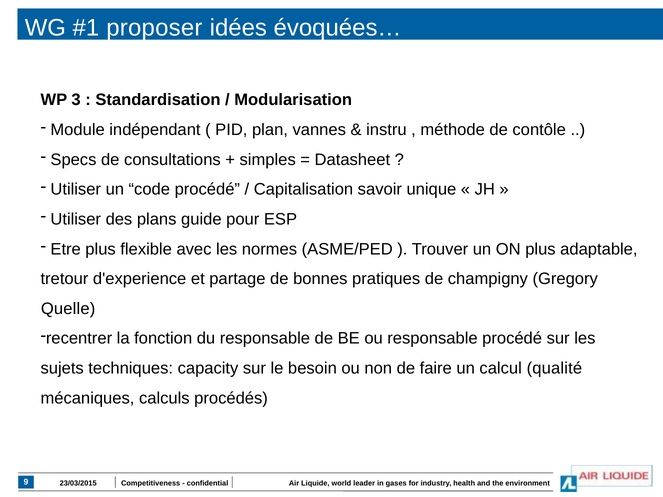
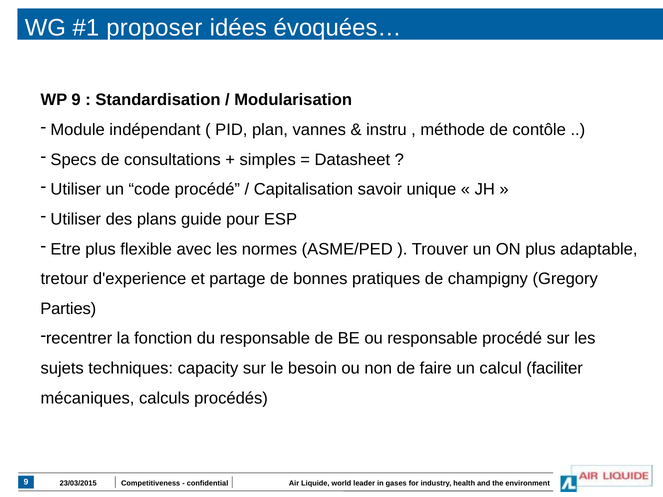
WP 3: 3 -> 9
Quelle: Quelle -> Parties
qualité: qualité -> faciliter
